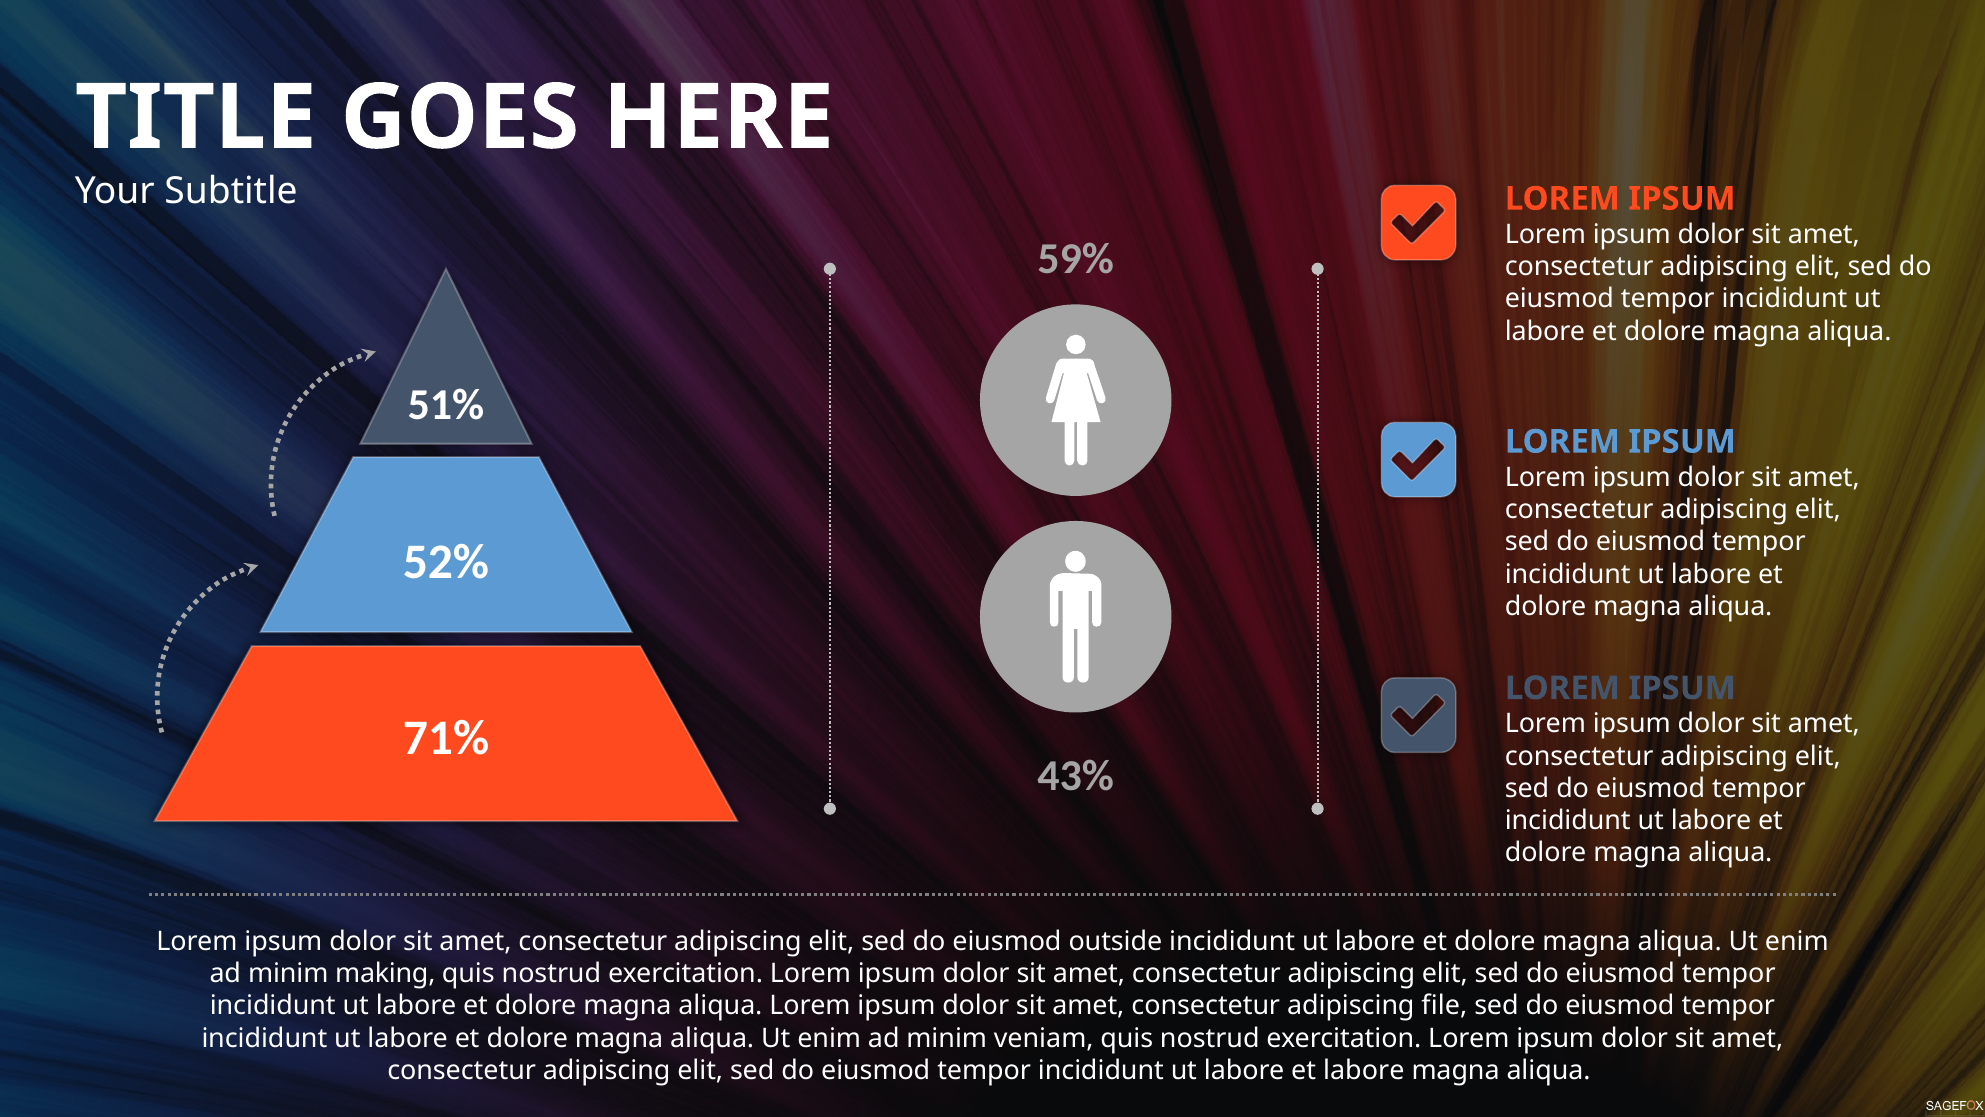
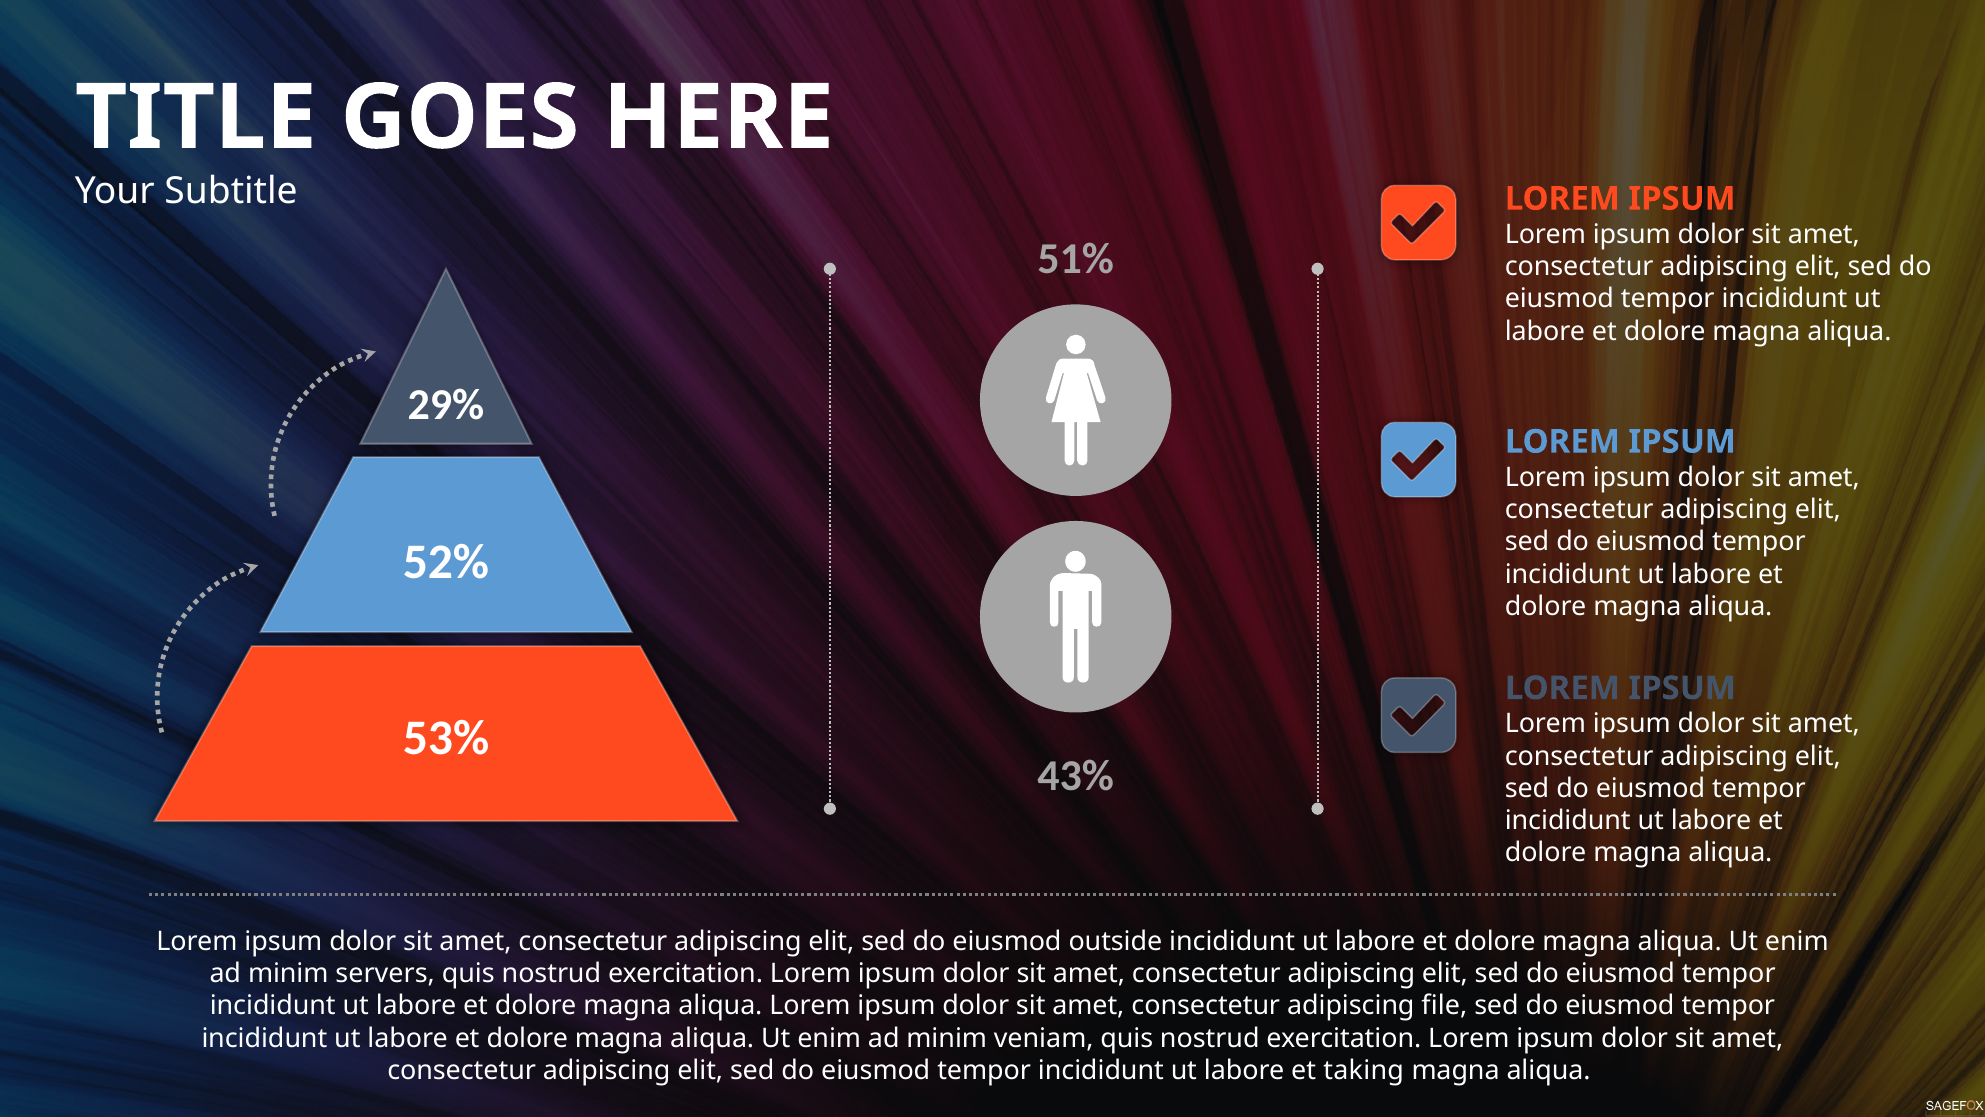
59%: 59% -> 51%
51%: 51% -> 29%
71%: 71% -> 53%
making: making -> servers
et labore: labore -> taking
